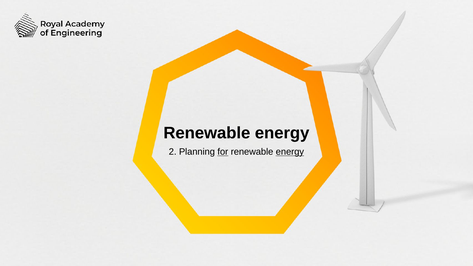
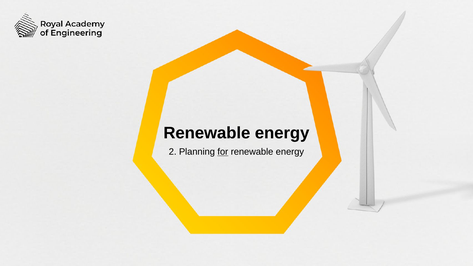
energy at (290, 152) underline: present -> none
